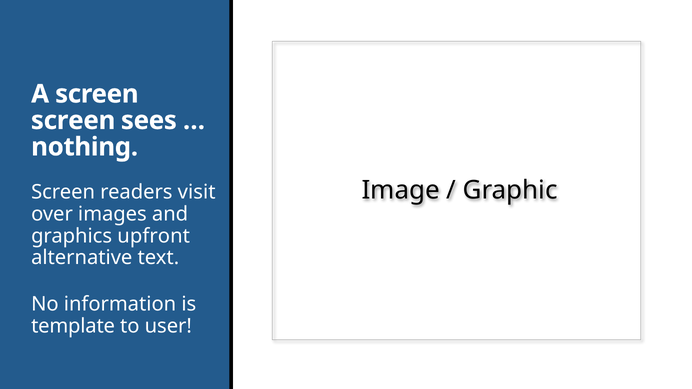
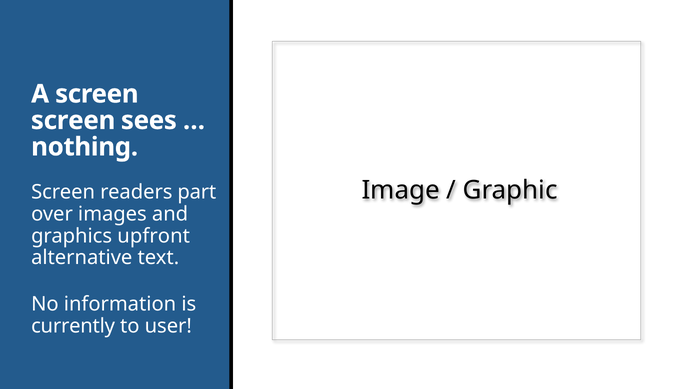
visit: visit -> part
template: template -> currently
